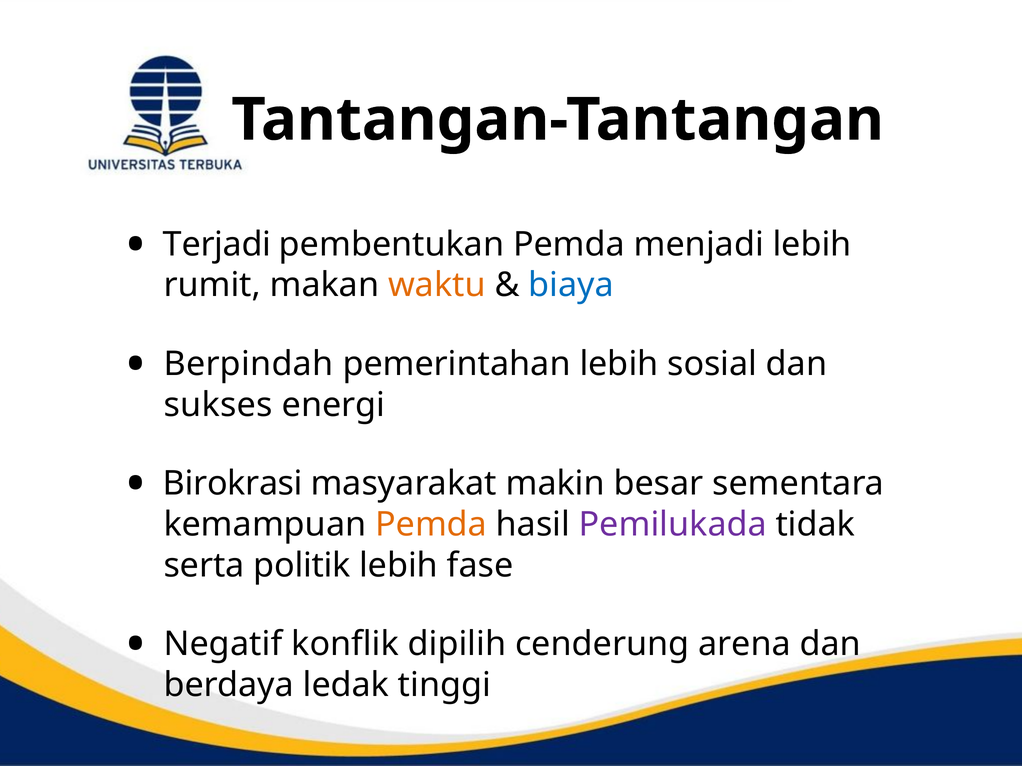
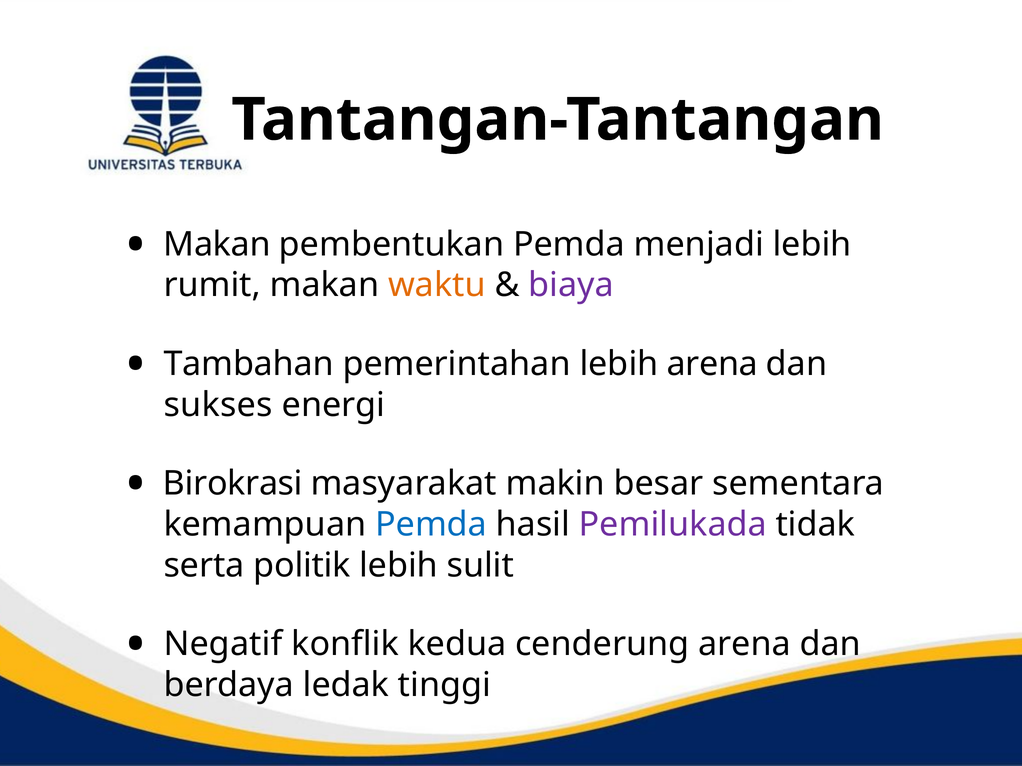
Terjadi at (217, 244): Terjadi -> Makan
biaya colour: blue -> purple
Berpindah: Berpindah -> Tambahan
lebih sosial: sosial -> arena
Pemda at (431, 525) colour: orange -> blue
fase: fase -> sulit
dipilih: dipilih -> kedua
